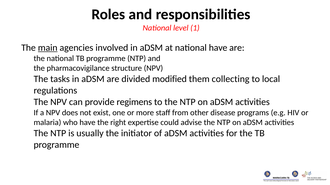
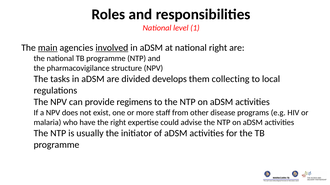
involved underline: none -> present
national have: have -> right
modified: modified -> develops
